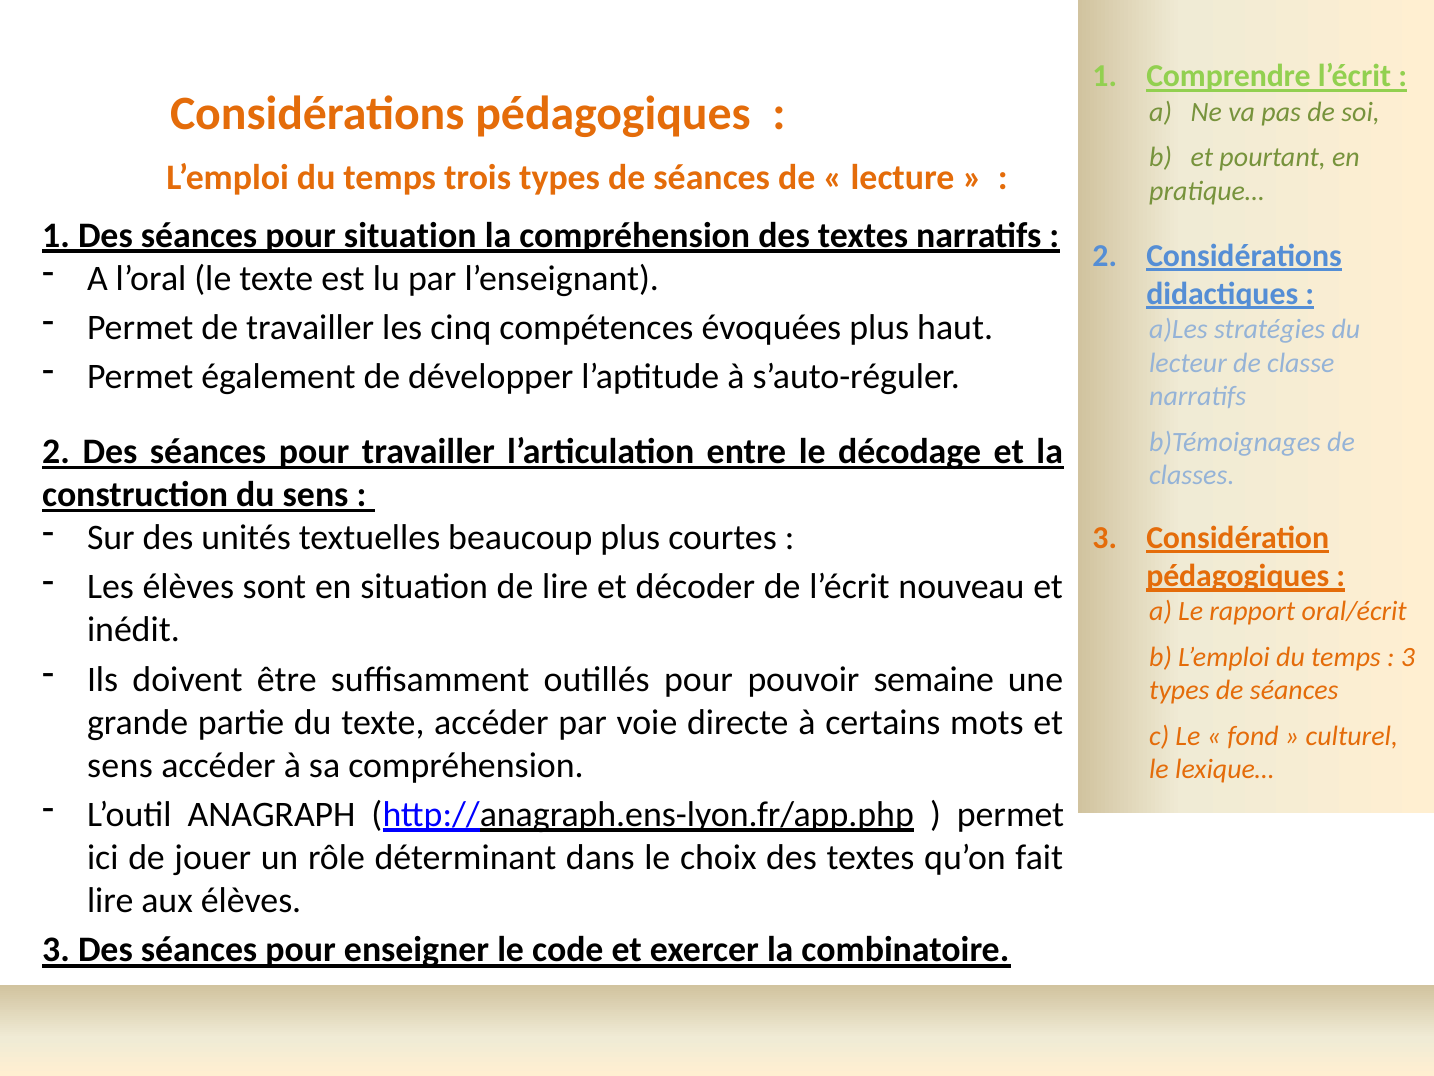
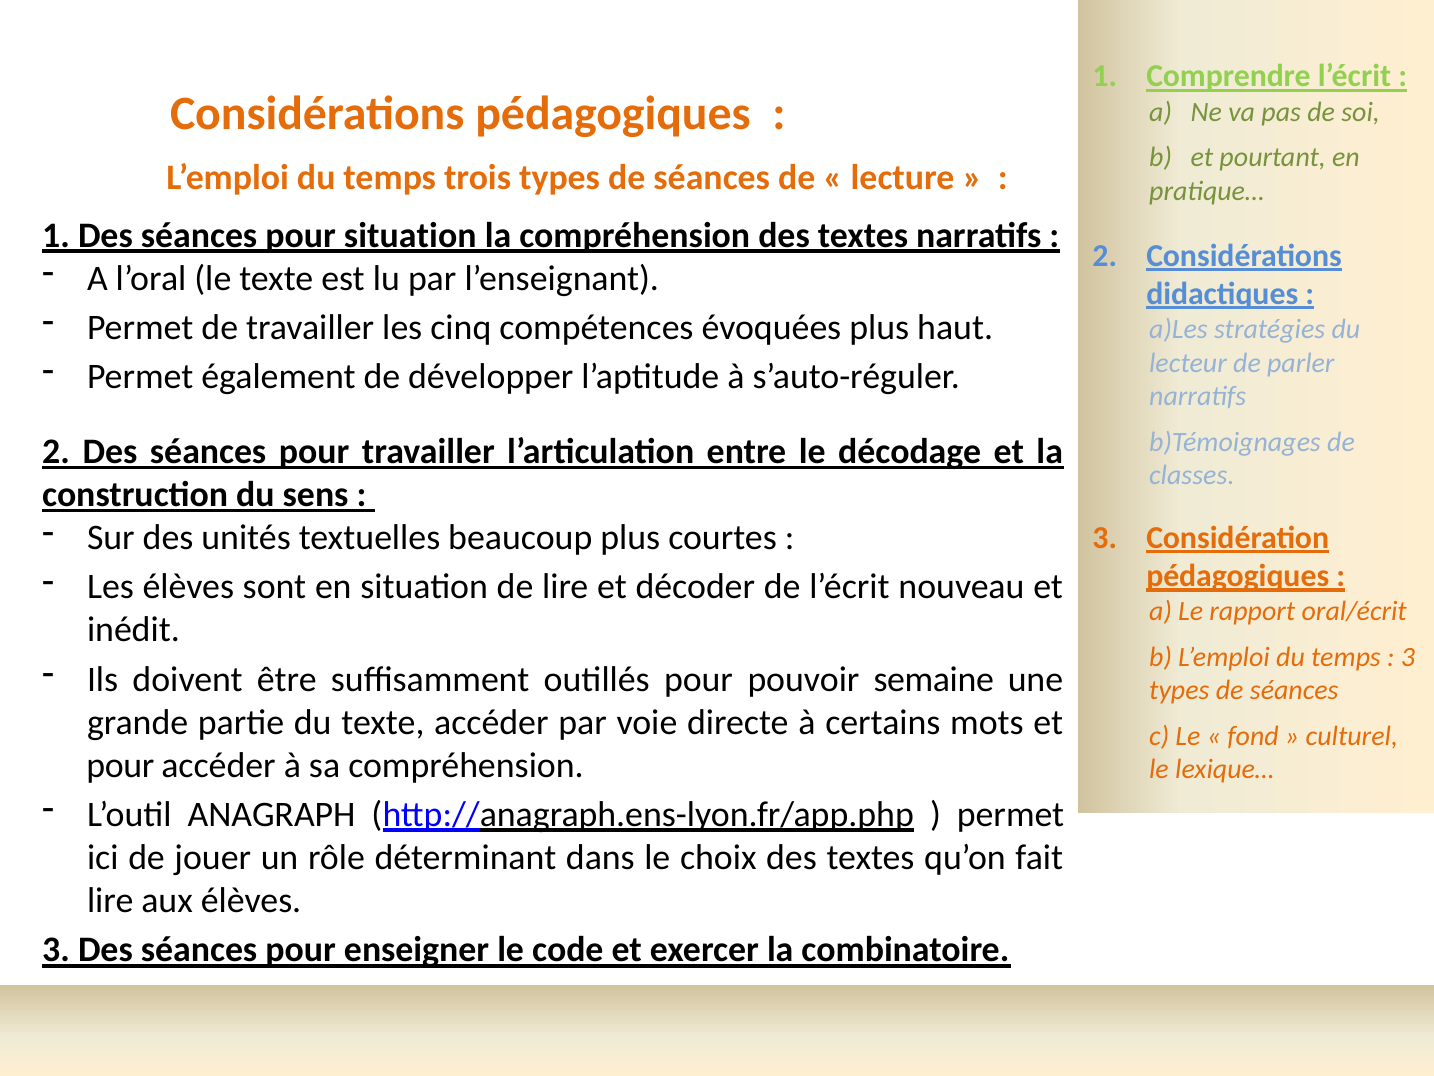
classe: classe -> parler
sens at (120, 765): sens -> pour
